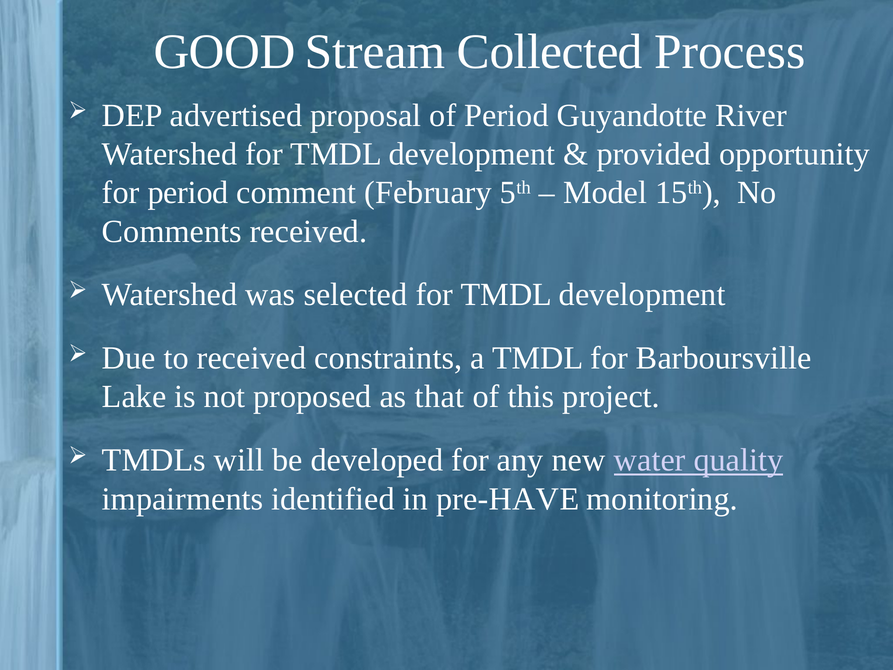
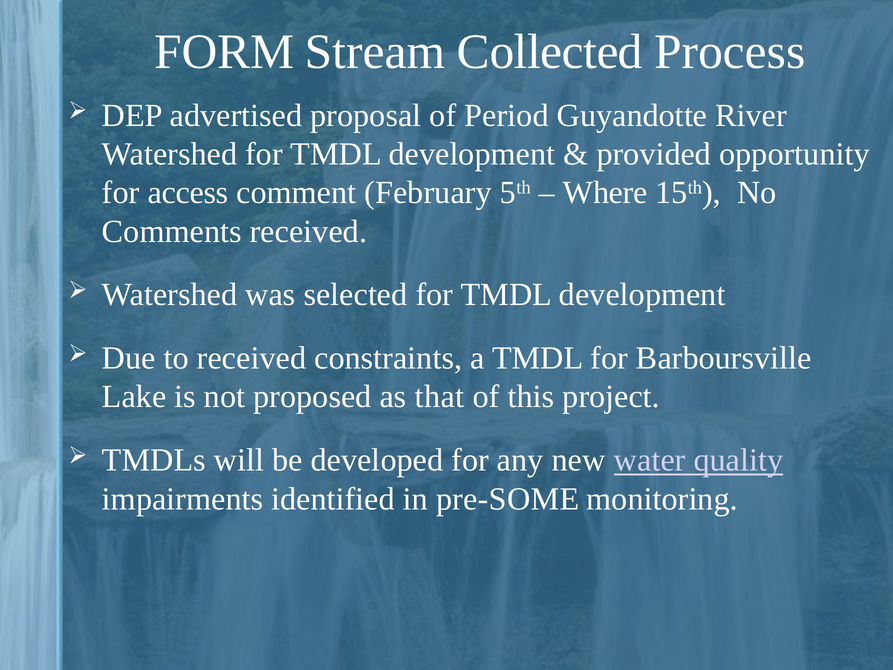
GOOD: GOOD -> FORM
for period: period -> access
Model: Model -> Where
pre-HAVE: pre-HAVE -> pre-SOME
